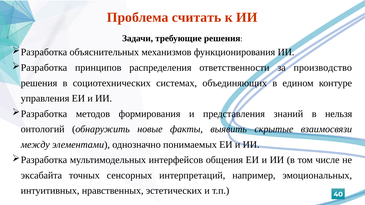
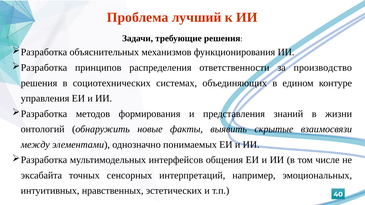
считать: считать -> лучший
нельзя: нельзя -> жизни
